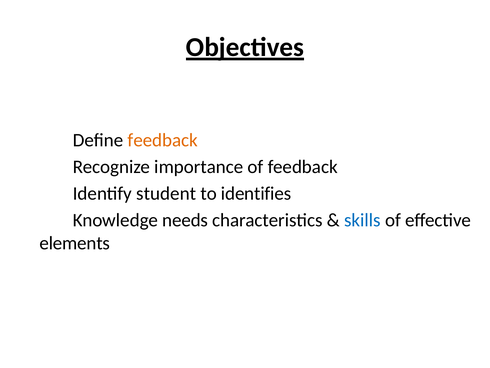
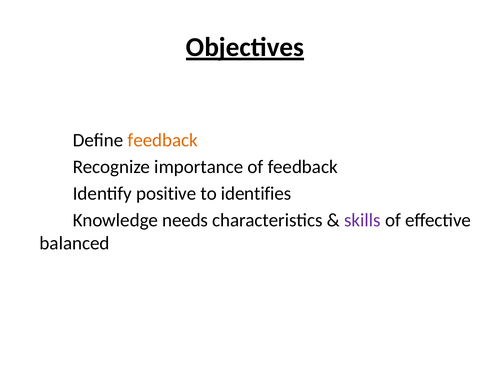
student: student -> positive
skills colour: blue -> purple
elements: elements -> balanced
